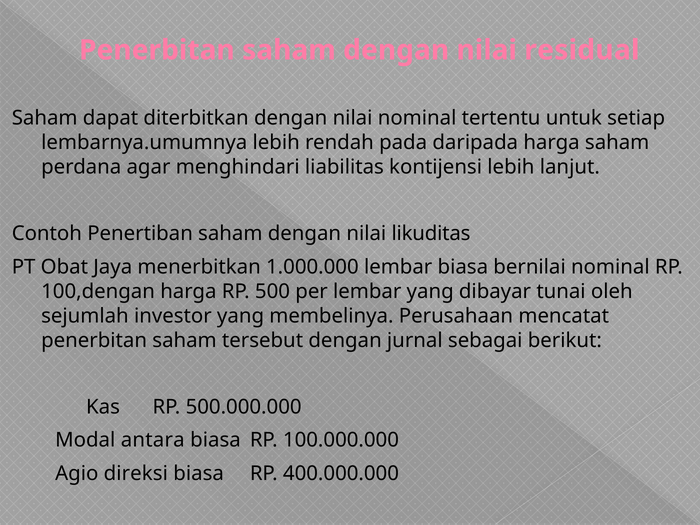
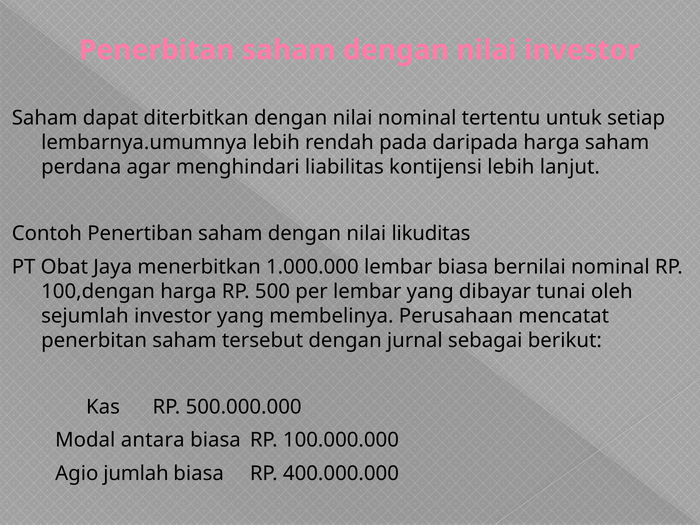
nilai residual: residual -> investor
direksi: direksi -> jumlah
